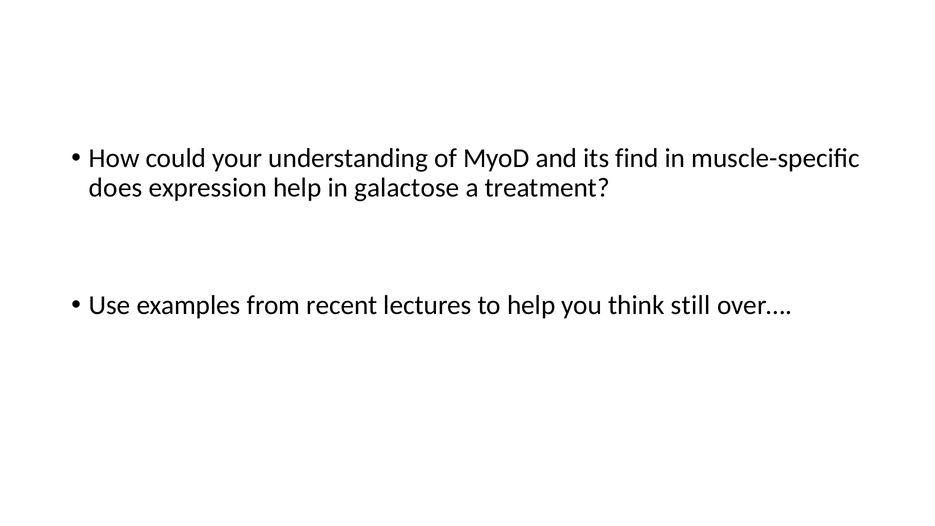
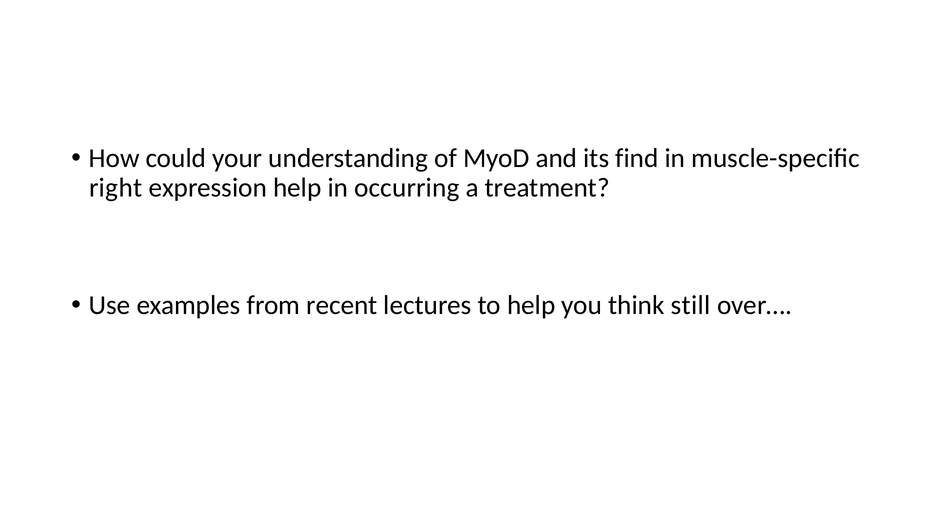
does: does -> right
galactose: galactose -> occurring
